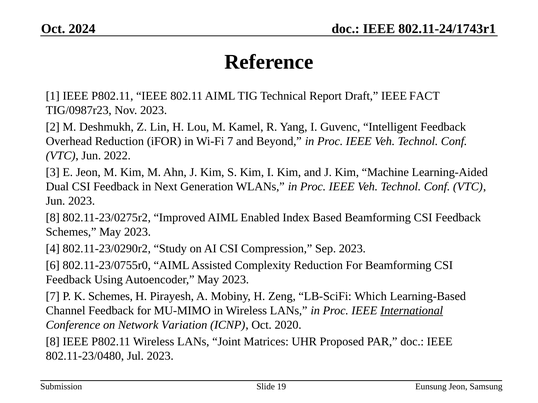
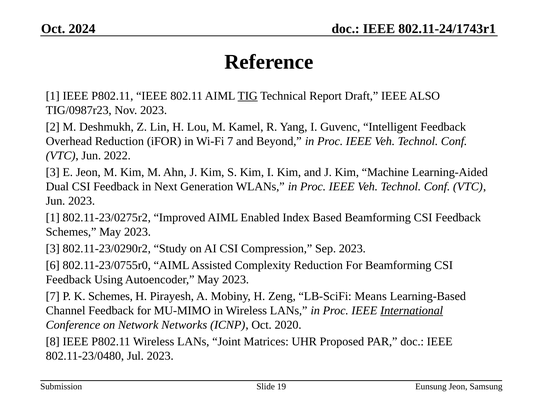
TIG underline: none -> present
FACT: FACT -> ALSO
8 at (53, 218): 8 -> 1
4 at (53, 249): 4 -> 3
Which: Which -> Means
Variation: Variation -> Networks
